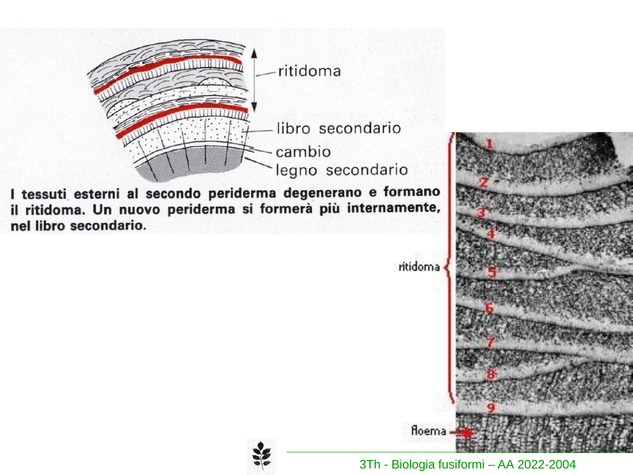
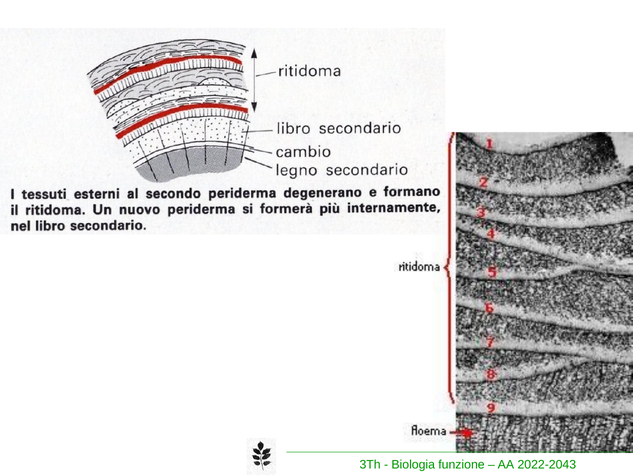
fusiformi: fusiformi -> funzione
2022-2004: 2022-2004 -> 2022-2043
